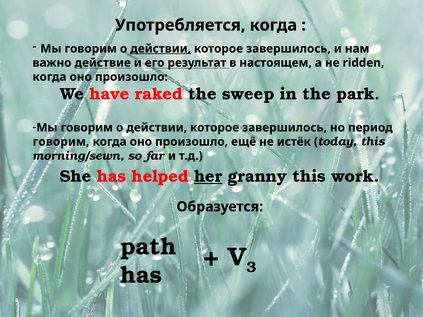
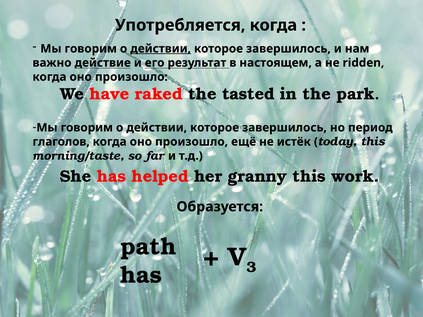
sweep: sweep -> tasted
говорим at (61, 142): говорим -> глаголов
morning/sewn: morning/sewn -> morning/taste
her underline: present -> none
